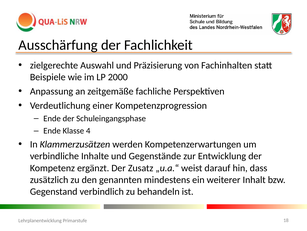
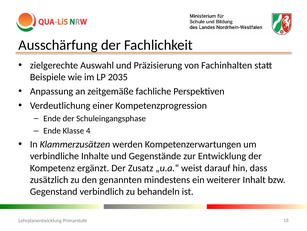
2000: 2000 -> 2035
